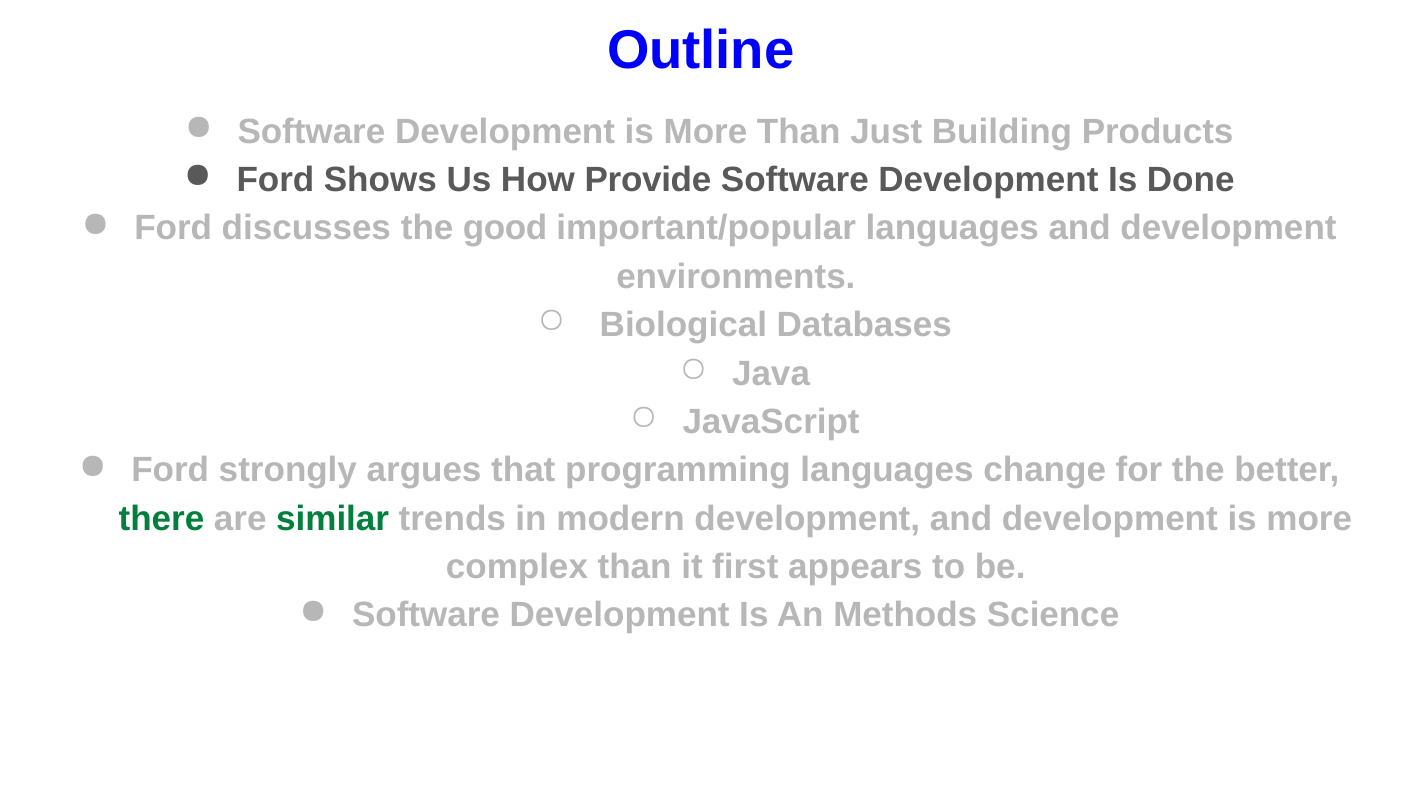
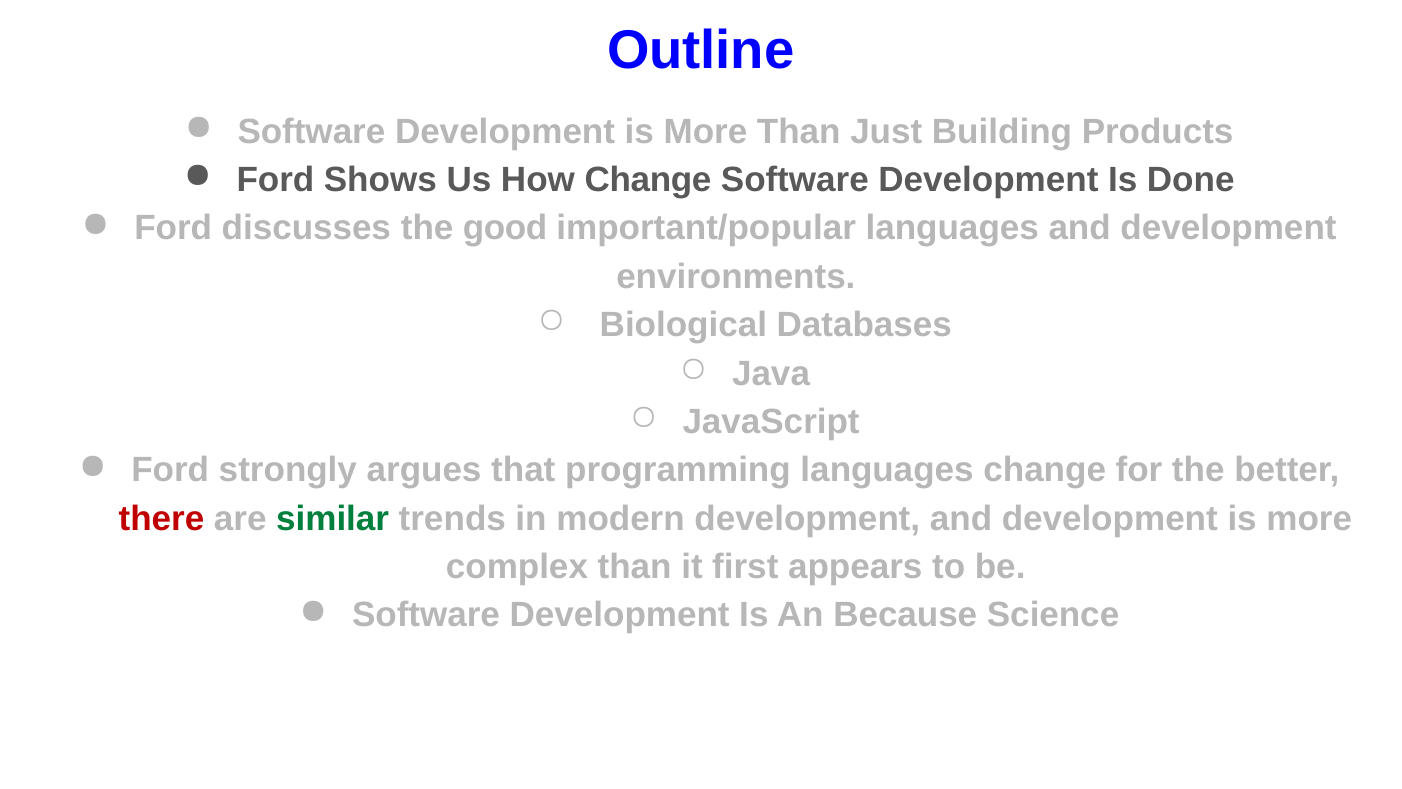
How Provide: Provide -> Change
there colour: green -> red
Methods: Methods -> Because
